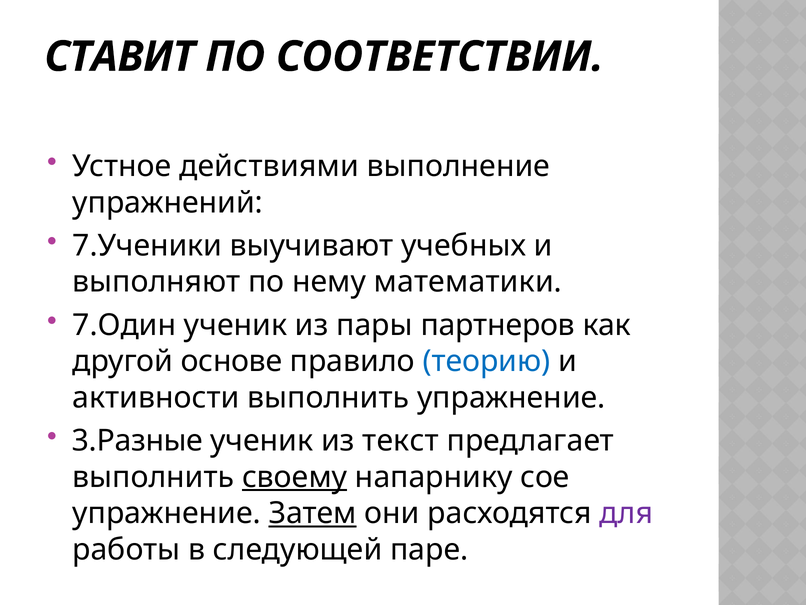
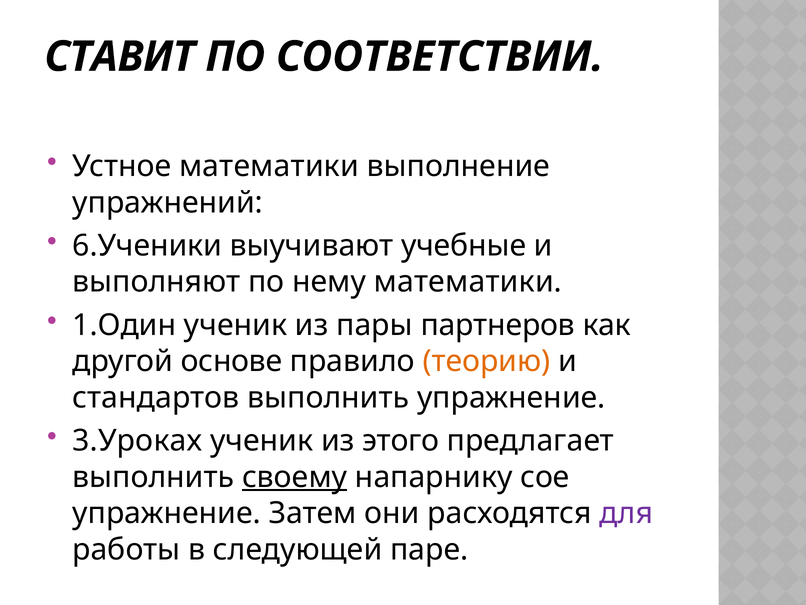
Устное действиями: действиями -> математики
7.Ученики: 7.Ученики -> 6.Ученики
учебных: учебных -> учебные
7.Один: 7.Один -> 1.Один
теорию colour: blue -> orange
активности: активности -> стандартов
3.Разные: 3.Разные -> 3.Уроках
текст: текст -> этого
Затем underline: present -> none
